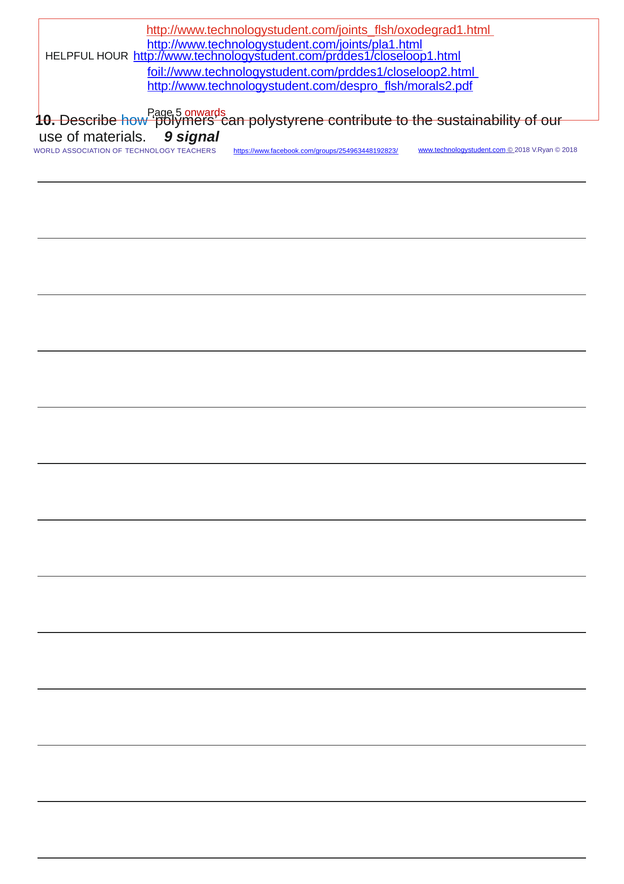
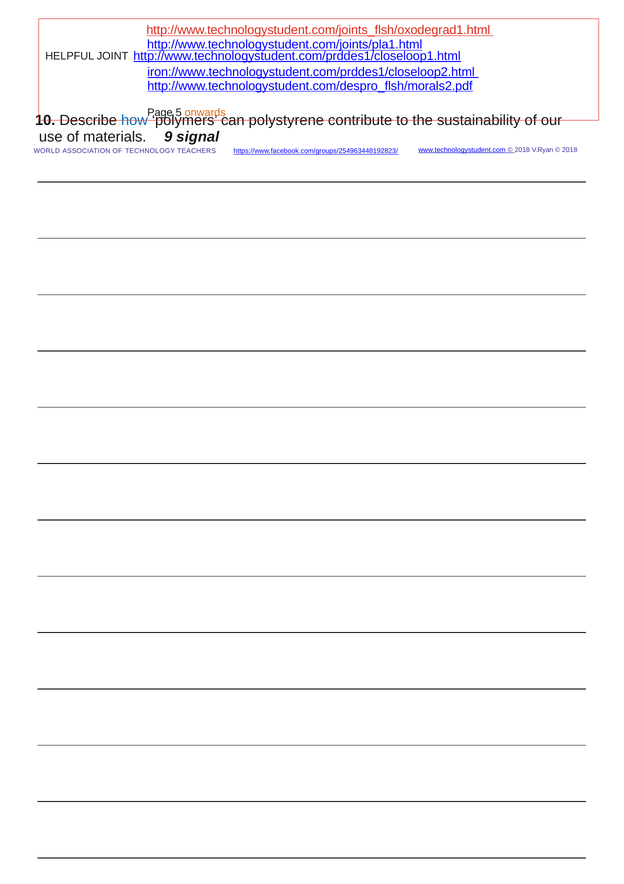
HOUR: HOUR -> JOINT
foil://www.technologystudent.com/prddes1/closeloop2.html: foil://www.technologystudent.com/prddes1/closeloop2.html -> iron://www.technologystudent.com/prddes1/closeloop2.html
onwards colour: red -> orange
